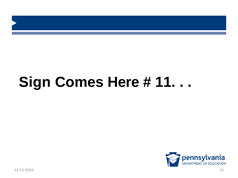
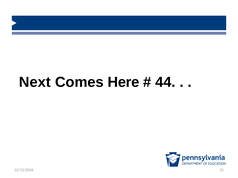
Sign: Sign -> Next
11: 11 -> 44
